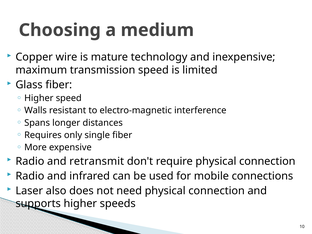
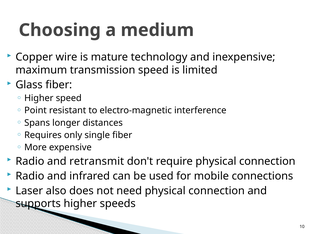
Walls: Walls -> Point
